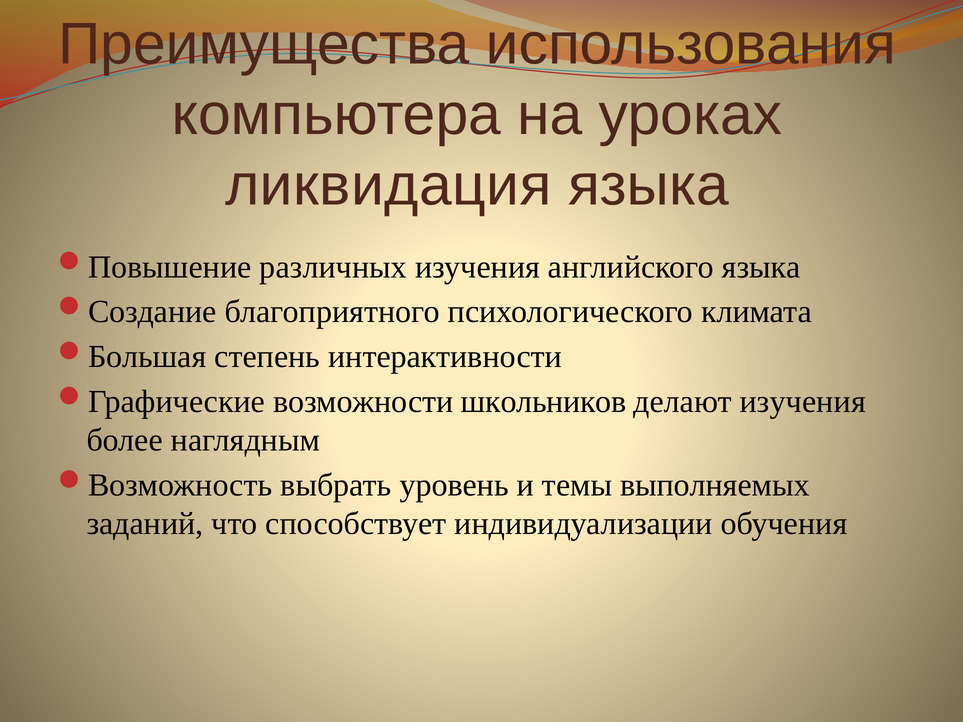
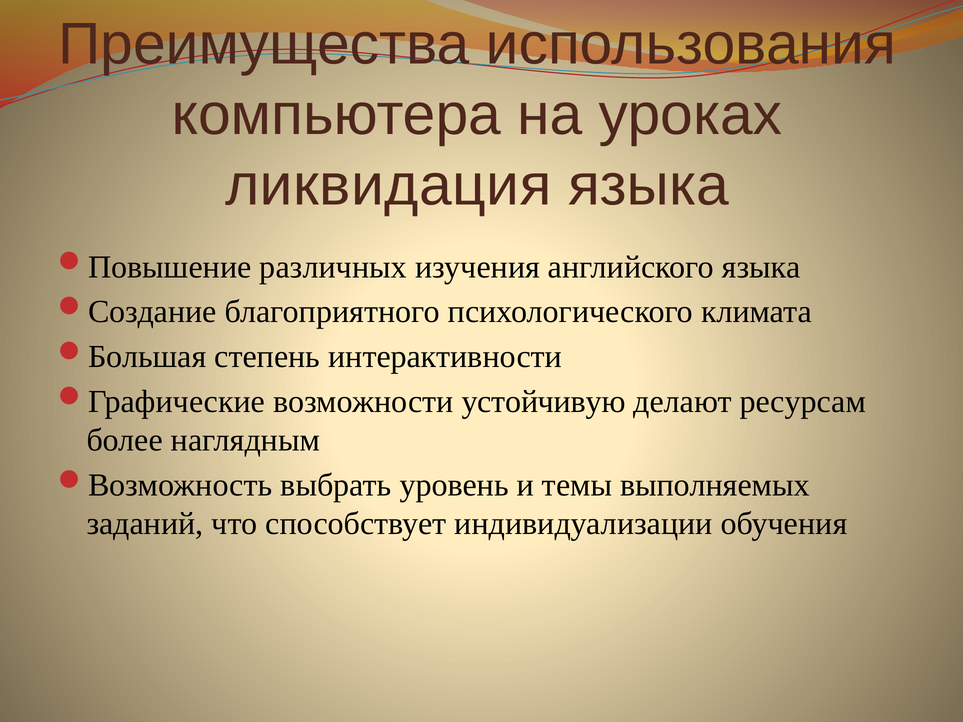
школьников: школьников -> устойчивую
делают изучения: изучения -> ресурсам
